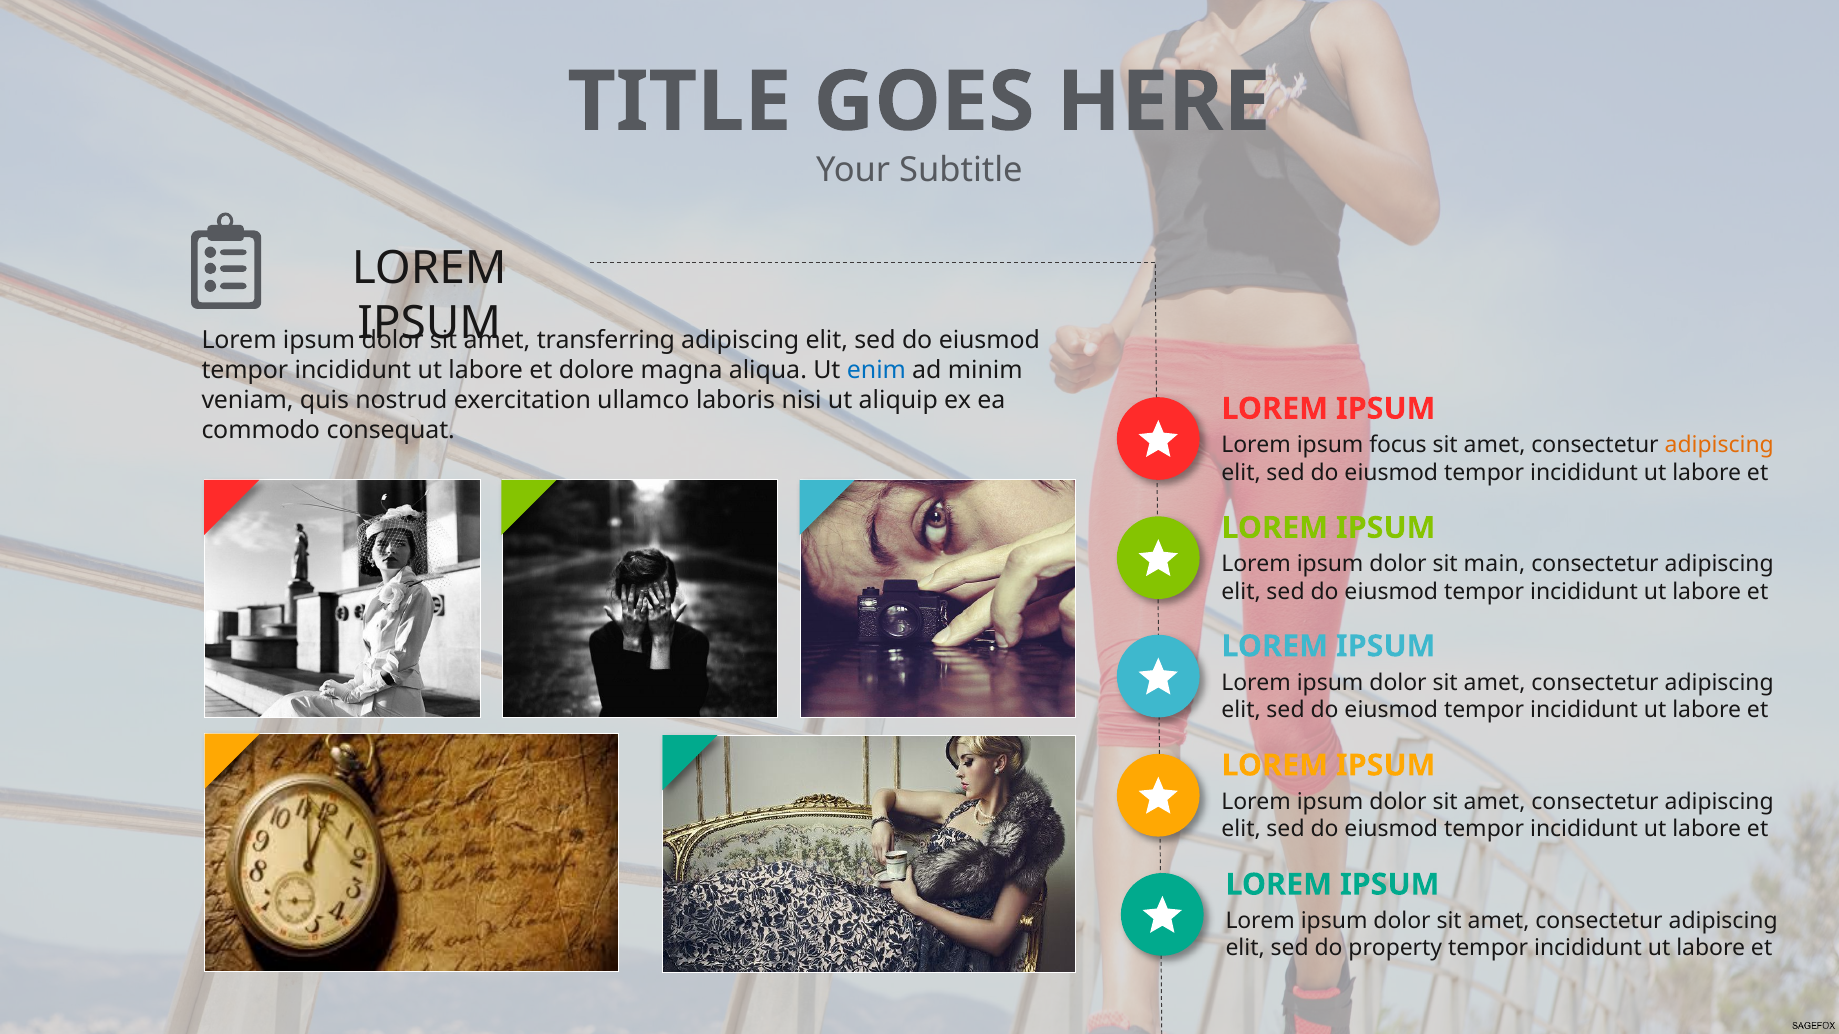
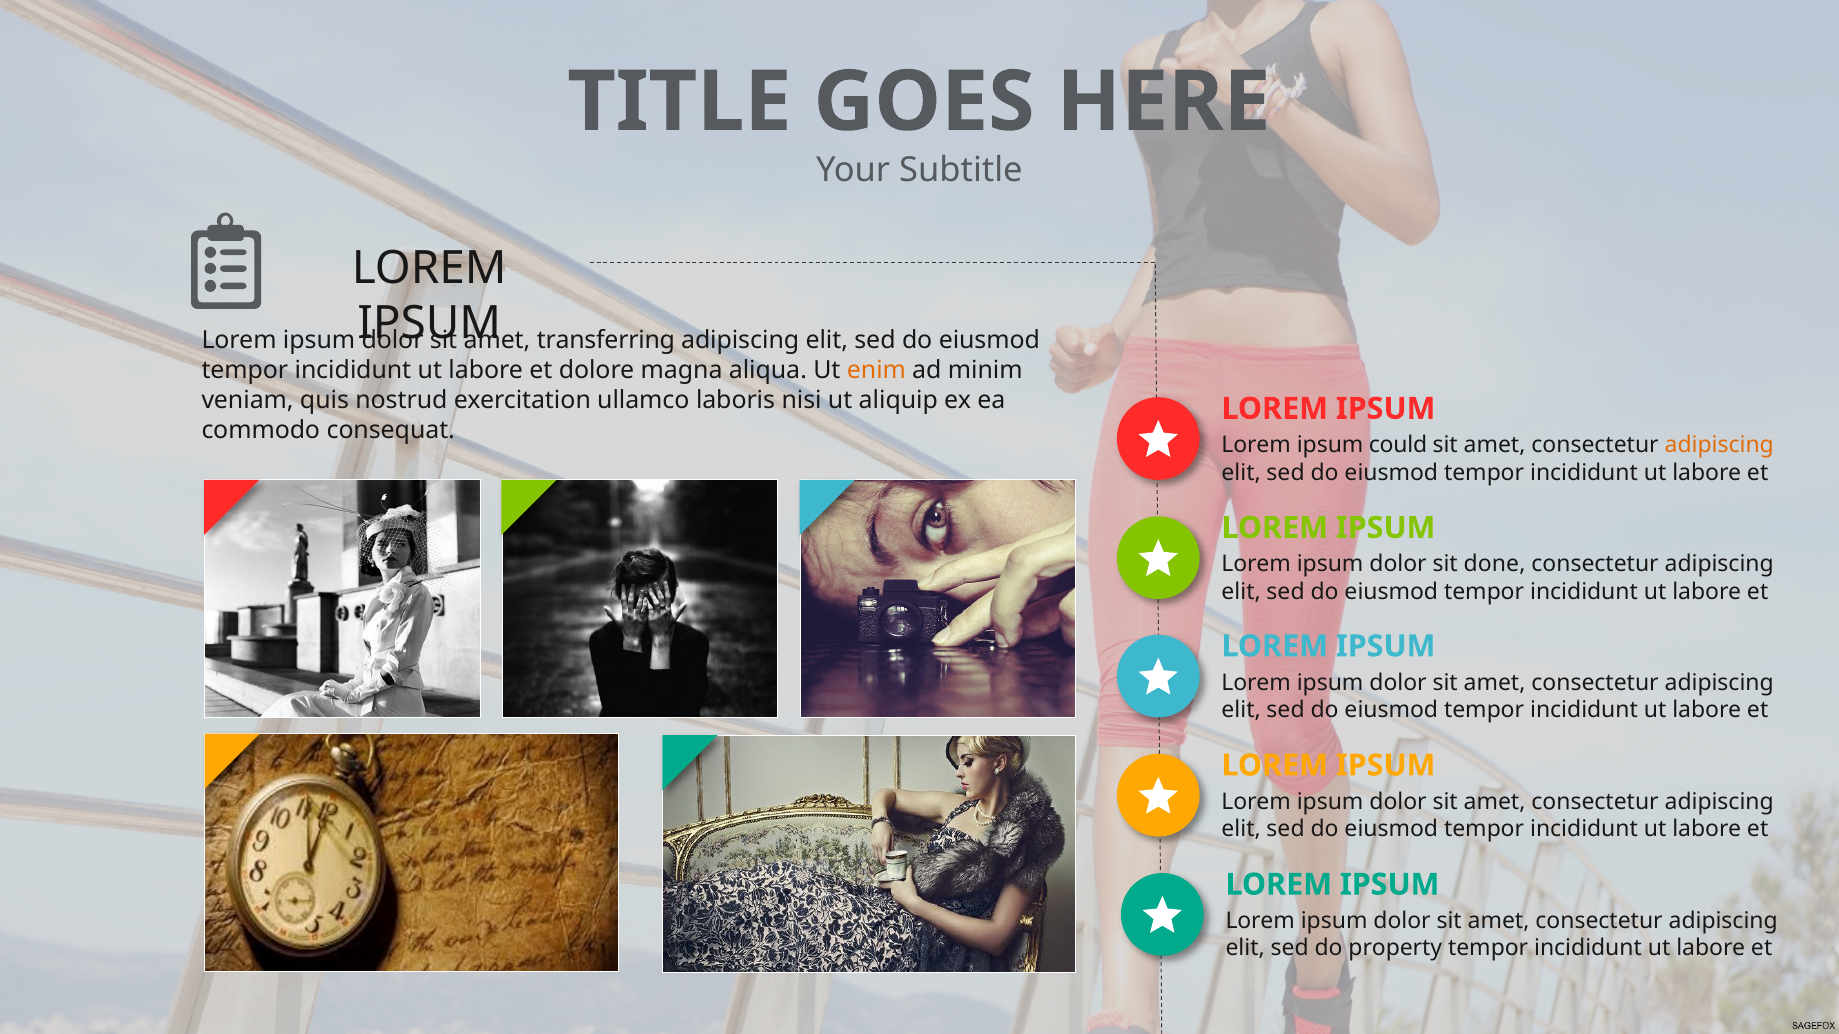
enim colour: blue -> orange
focus: focus -> could
main: main -> done
